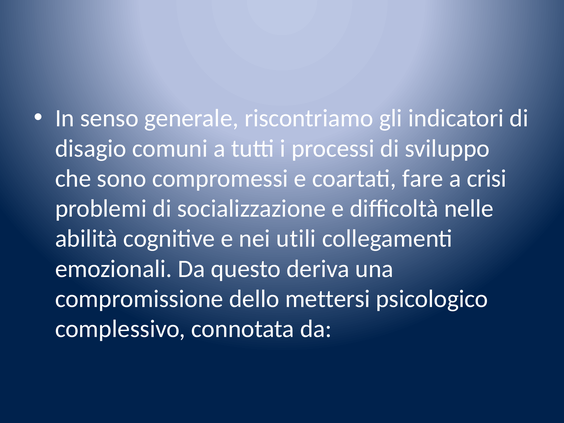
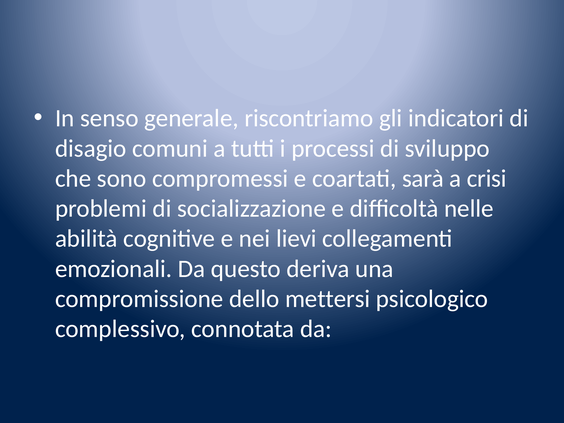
fare: fare -> sarà
utili: utili -> lievi
